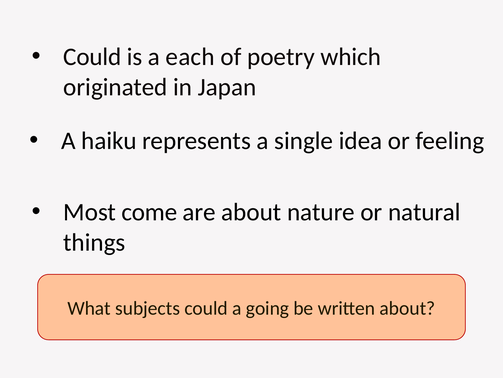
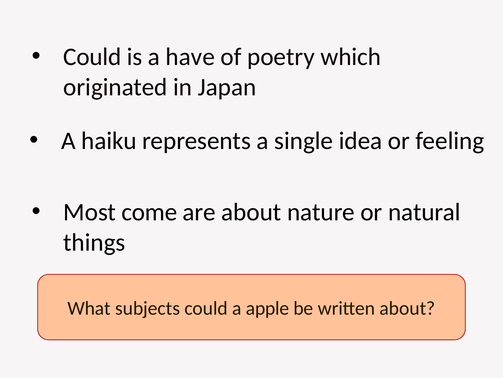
each: each -> have
going: going -> apple
